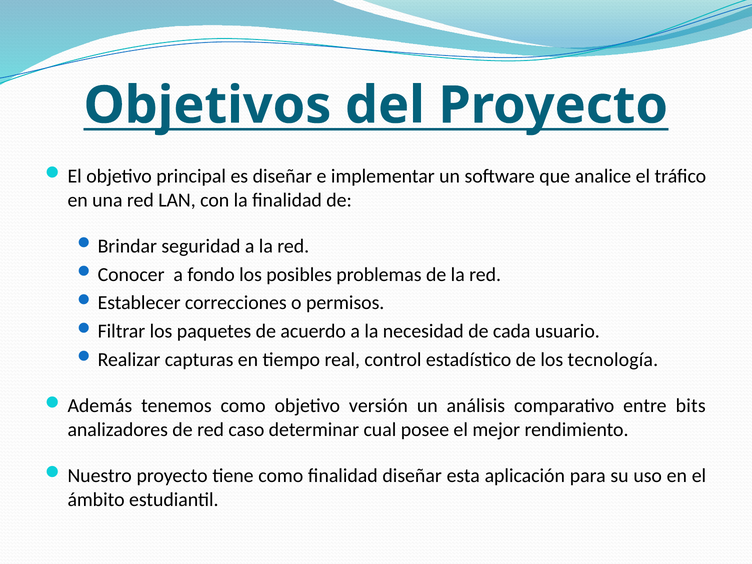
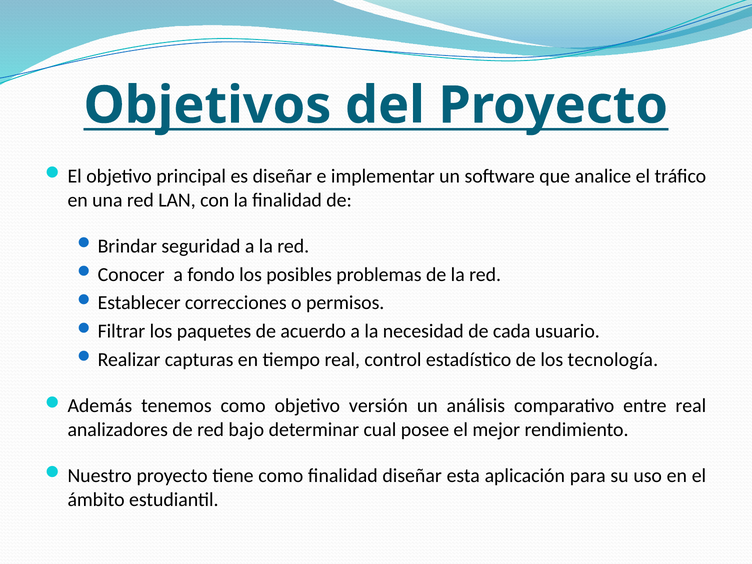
entre bits: bits -> real
caso: caso -> bajo
